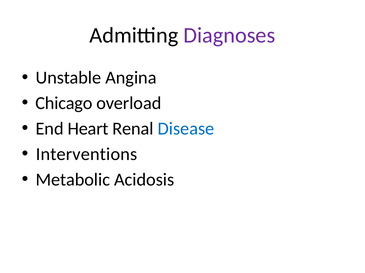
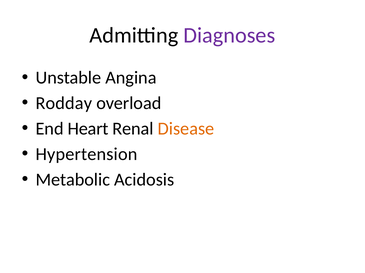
Chicago: Chicago -> Rodday
Disease colour: blue -> orange
Interventions: Interventions -> Hypertension
